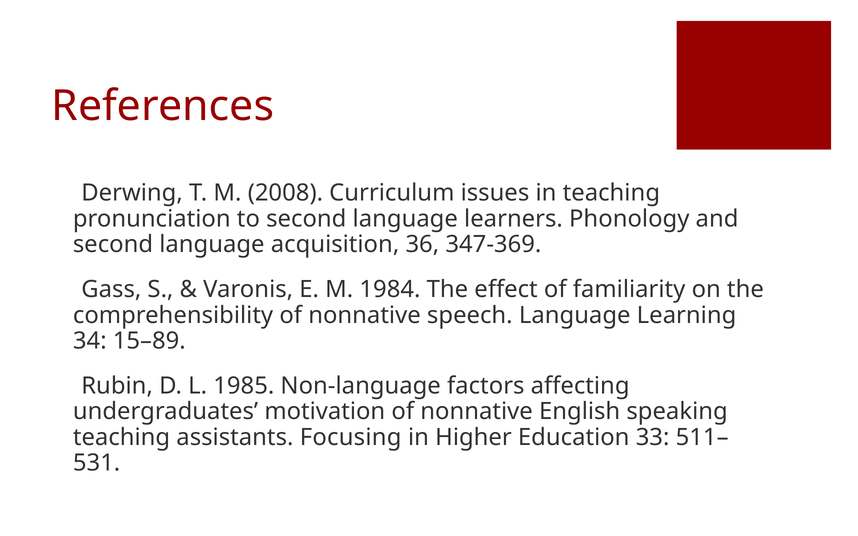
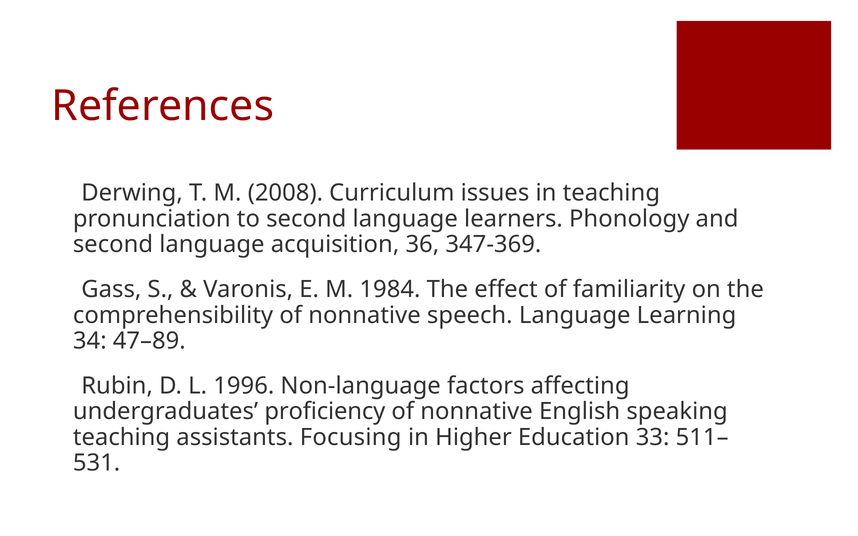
15–89: 15–89 -> 47–89
1985: 1985 -> 1996
motivation: motivation -> proficiency
